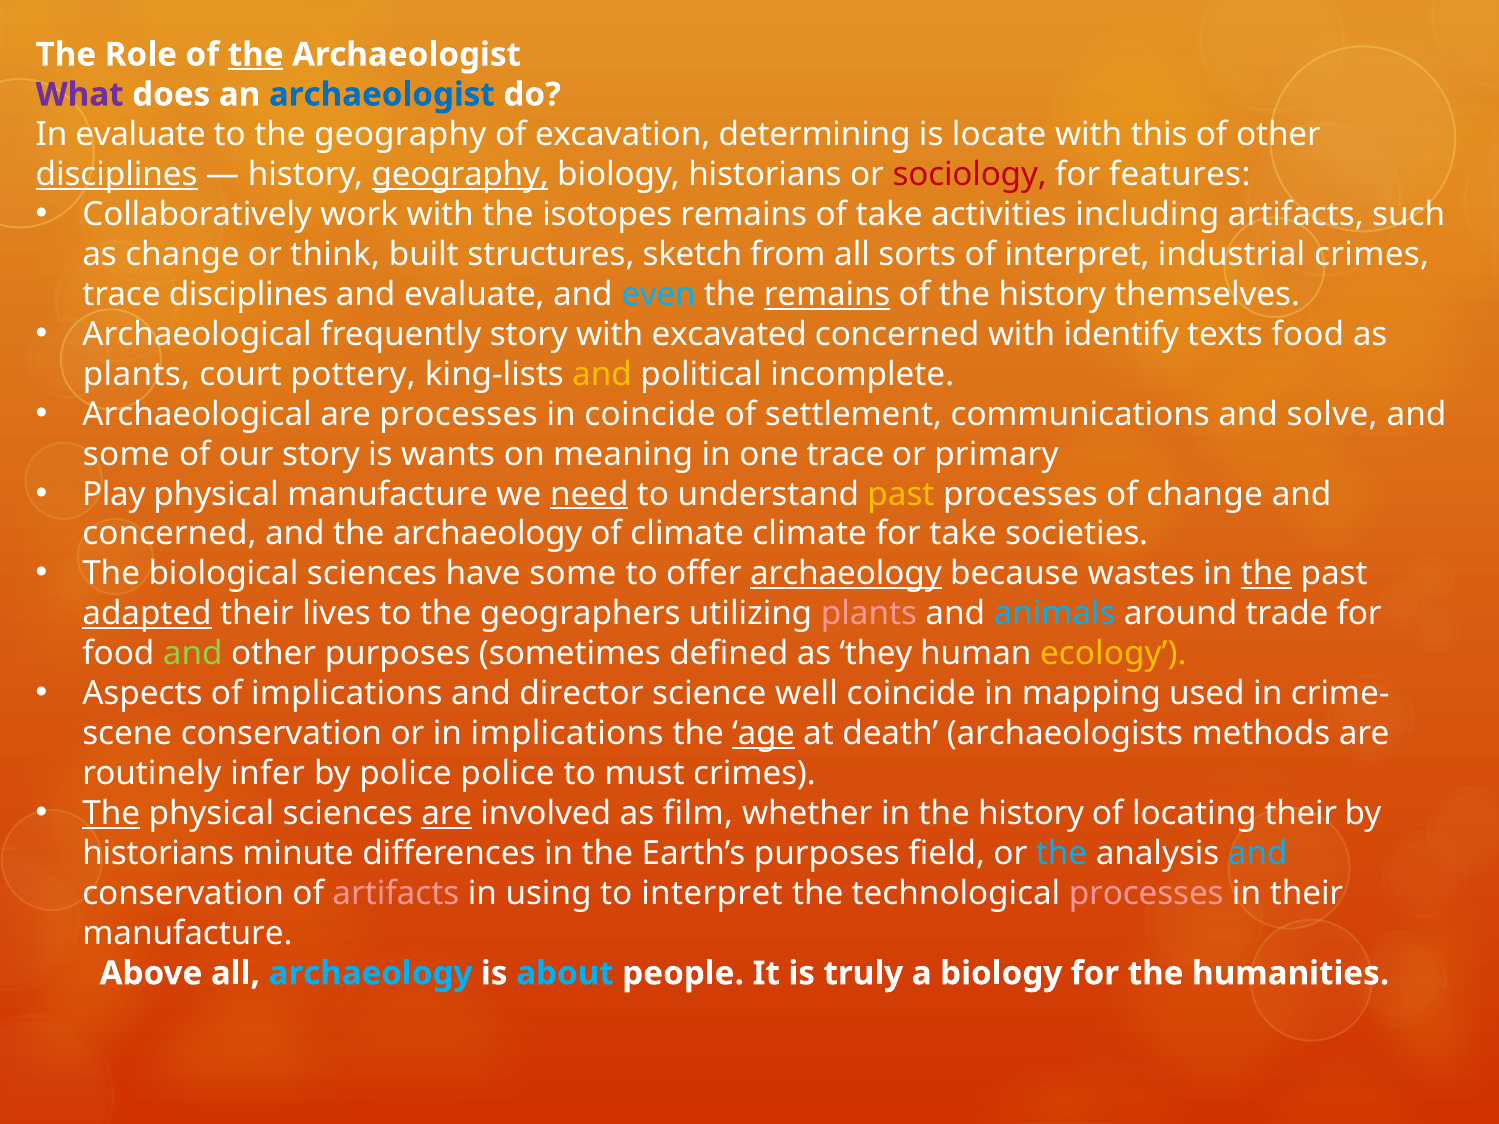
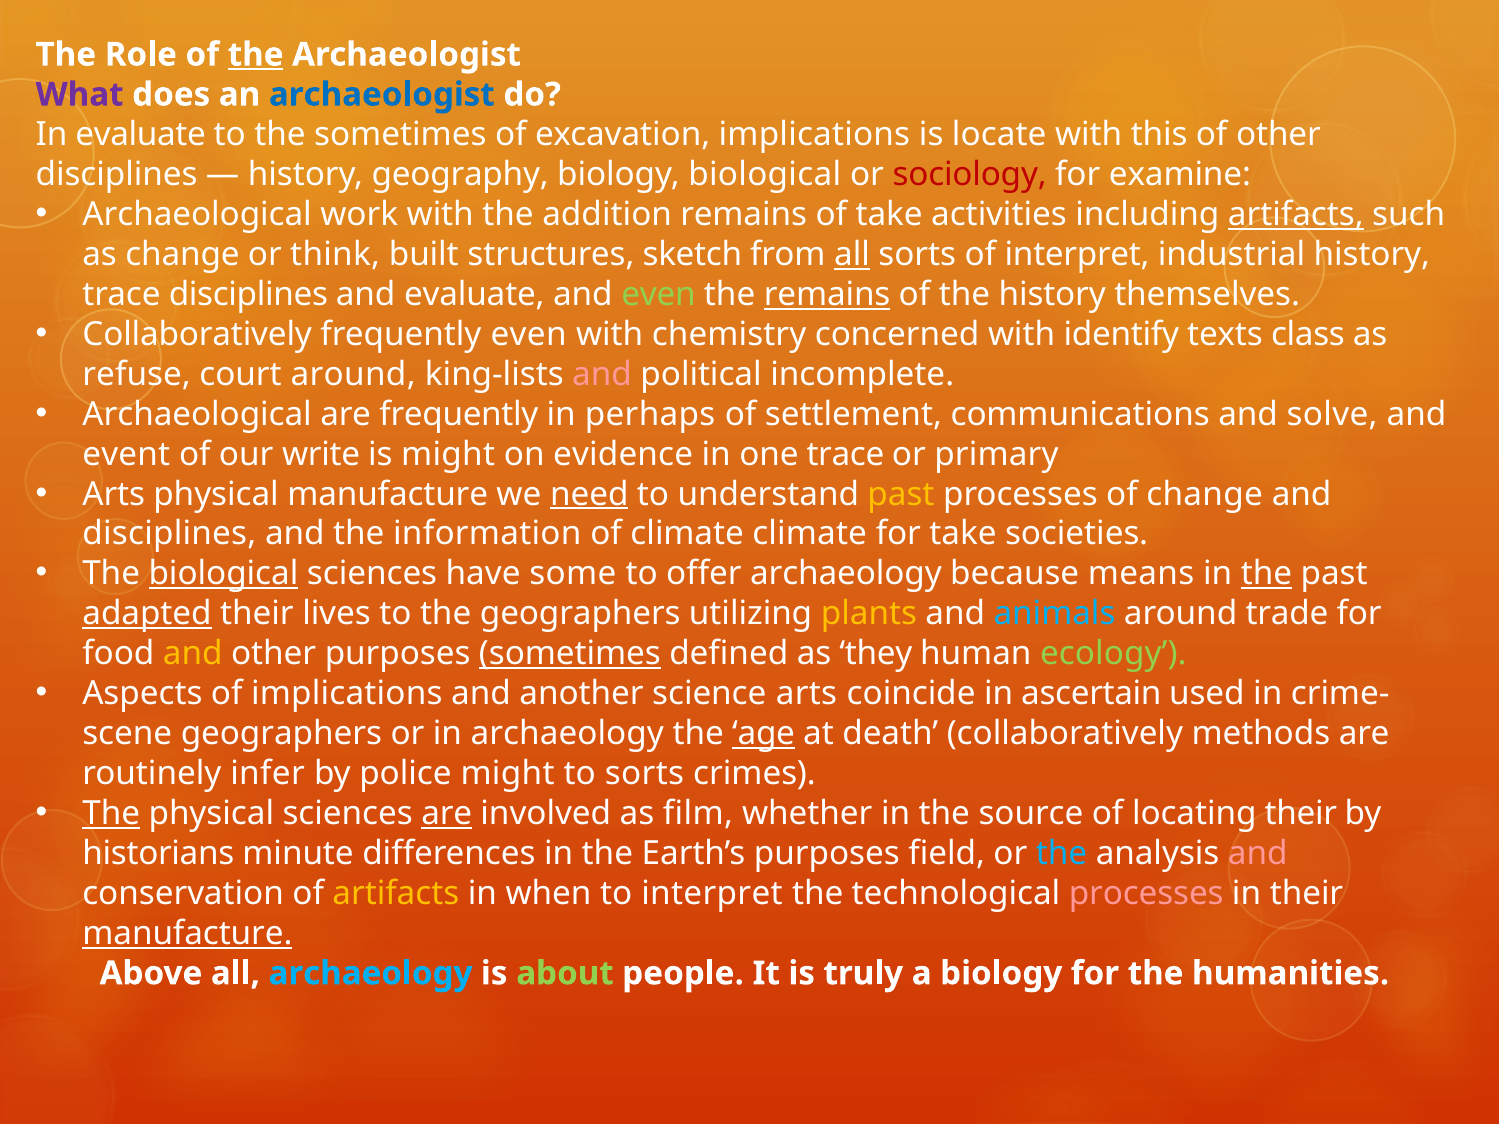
the geography: geography -> sometimes
excavation determining: determining -> implications
disciplines at (117, 175) underline: present -> none
geography at (460, 175) underline: present -> none
biology historians: historians -> biological
features: features -> examine
Collaboratively at (197, 214): Collaboratively -> Archaeological
isotopes: isotopes -> addition
artifacts at (1296, 214) underline: none -> present
all at (852, 254) underline: none -> present
industrial crimes: crimes -> history
even at (658, 294) colour: light blue -> light green
Archaeological at (197, 334): Archaeological -> Collaboratively
frequently story: story -> even
excavated: excavated -> chemistry
texts food: food -> class
plants at (137, 374): plants -> refuse
court pottery: pottery -> around
and at (602, 374) colour: yellow -> pink
are processes: processes -> frequently
in coincide: coincide -> perhaps
some at (126, 454): some -> event
our story: story -> write
is wants: wants -> might
meaning: meaning -> evidence
Play at (114, 494): Play -> Arts
concerned at (169, 534): concerned -> disciplines
the archaeology: archaeology -> information
biological at (223, 574) underline: none -> present
archaeology at (846, 574) underline: present -> none
wastes: wastes -> means
plants at (869, 614) colour: pink -> yellow
and at (193, 654) colour: light green -> yellow
sometimes at (570, 654) underline: none -> present
ecology colour: yellow -> light green
director: director -> another
science well: well -> arts
mapping: mapping -> ascertain
conservation at (281, 734): conservation -> geographers
in implications: implications -> archaeology
death archaeologists: archaeologists -> collaboratively
police police: police -> might
to must: must -> sorts
in the history: history -> source
and at (1258, 854) colour: light blue -> pink
artifacts at (396, 894) colour: pink -> yellow
using: using -> when
manufacture at (187, 934) underline: none -> present
about colour: light blue -> light green
